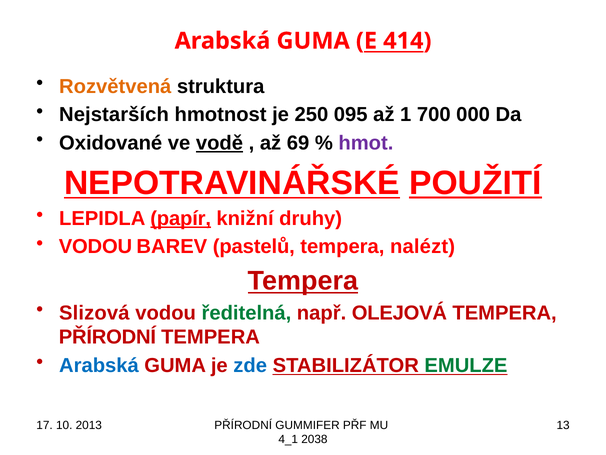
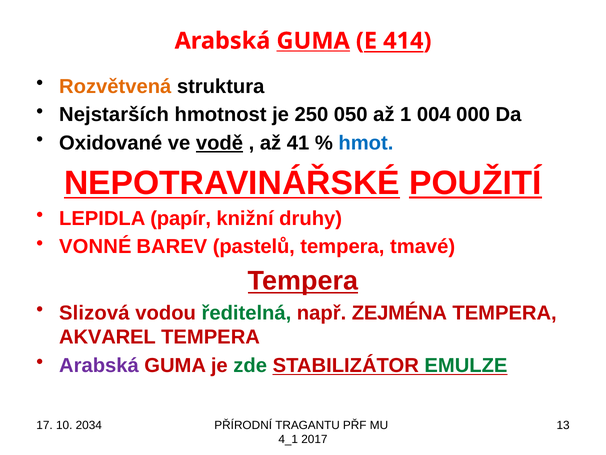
GUMA at (313, 41) underline: none -> present
095: 095 -> 050
700: 700 -> 004
69: 69 -> 41
hmot colour: purple -> blue
papír underline: present -> none
VODOU at (95, 247): VODOU -> VONNÉ
nalézt: nalézt -> tmavé
OLEJOVÁ: OLEJOVÁ -> ZEJMÉNA
PŘÍRODNÍ at (107, 337): PŘÍRODNÍ -> AKVAREL
Arabská at (99, 365) colour: blue -> purple
zde colour: blue -> green
2013: 2013 -> 2034
GUMMIFER: GUMMIFER -> TRAGANTU
2038: 2038 -> 2017
